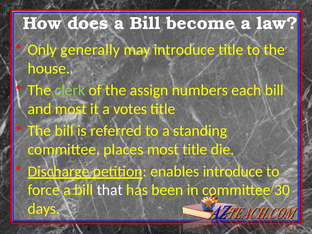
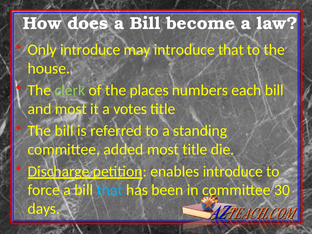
Only generally: generally -> introduce
introduce title: title -> that
assign: assign -> places
places: places -> added
that at (110, 190) colour: white -> light blue
